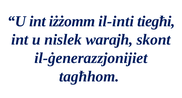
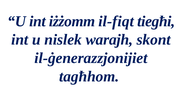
il-inti: il-inti -> il-fiqt
